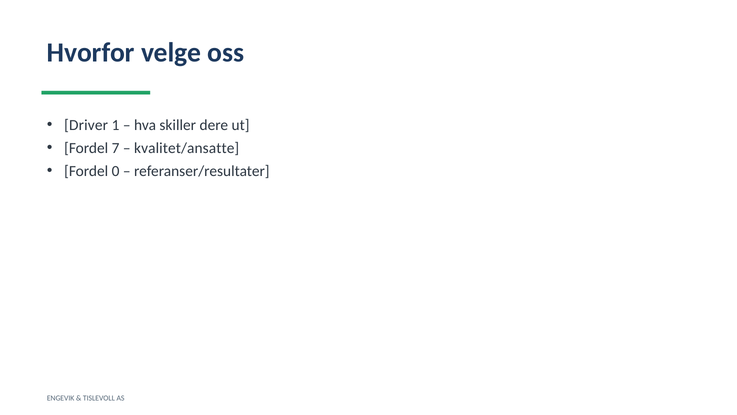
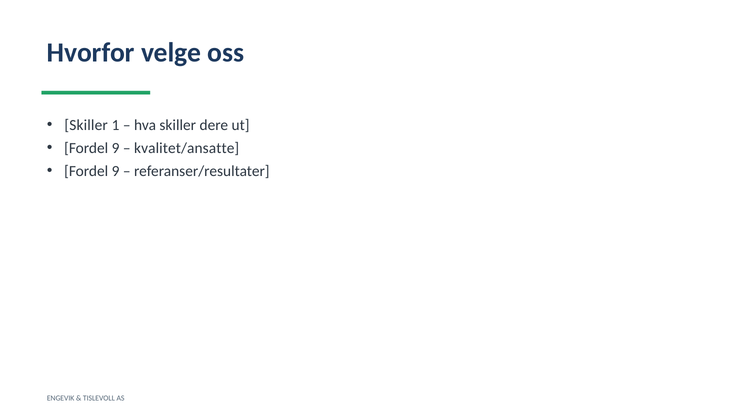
Driver at (86, 125): Driver -> Skiller
7 at (116, 148): 7 -> 9
0 at (116, 171): 0 -> 9
